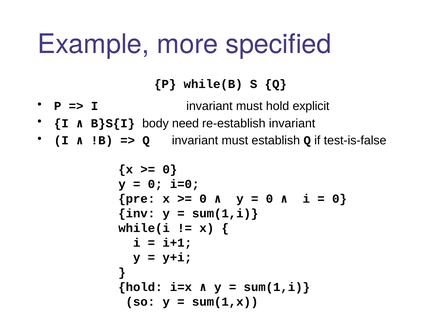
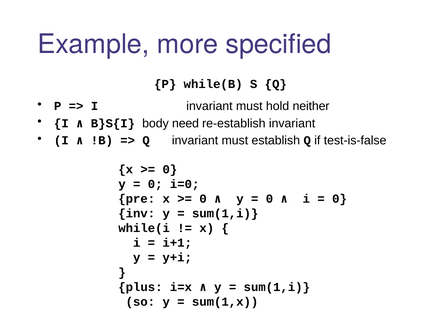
explicit: explicit -> neither
hold at (140, 287): hold -> plus
